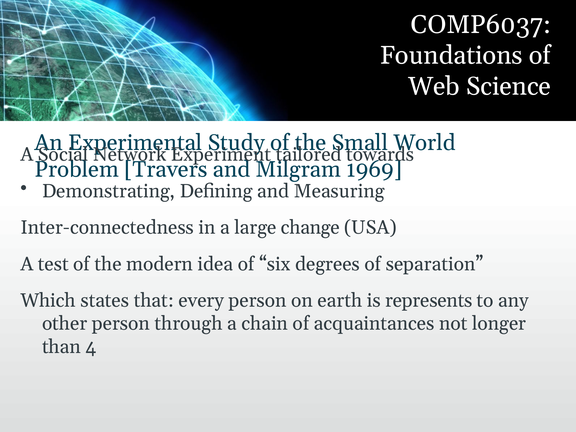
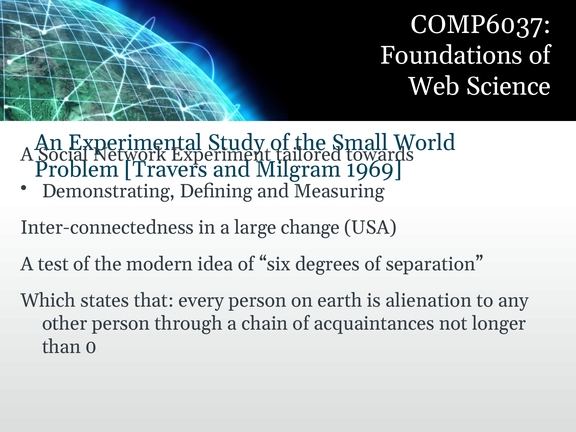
represents: represents -> alienation
4: 4 -> 0
